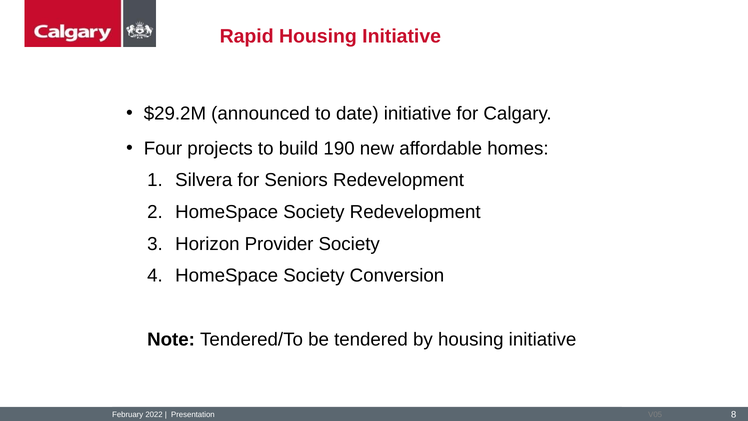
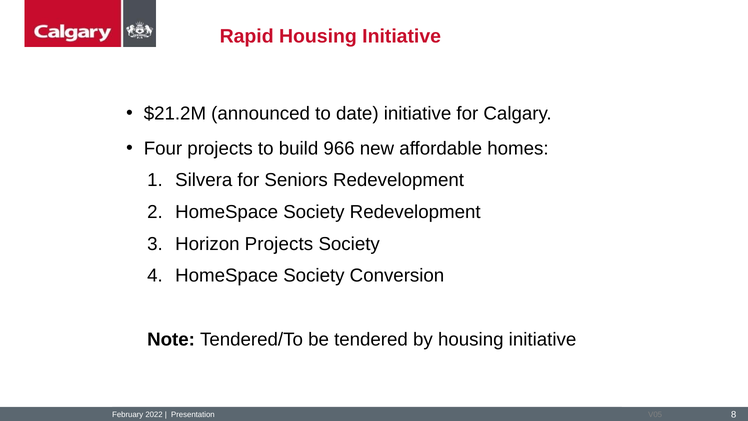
$29.2M: $29.2M -> $21.2M
190: 190 -> 966
Horizon Provider: Provider -> Projects
